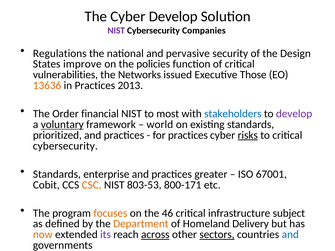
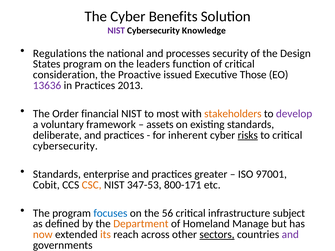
Cyber Develop: Develop -> Benefits
Companies: Companies -> Knowledge
pervasive: pervasive -> processes
States improve: improve -> program
policies: policies -> leaders
vulnerabilities: vulnerabilities -> consideration
Networks: Networks -> Proactive
13636 colour: orange -> purple
stakeholders colour: blue -> orange
voluntary underline: present -> none
world: world -> assets
prioritized: prioritized -> deliberate
for practices: practices -> inherent
67001: 67001 -> 97001
803-53: 803-53 -> 347-53
focuses colour: orange -> blue
46: 46 -> 56
Delivery: Delivery -> Manage
its colour: purple -> orange
across underline: present -> none
and at (290, 235) colour: blue -> purple
